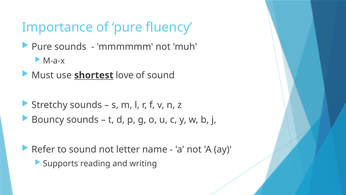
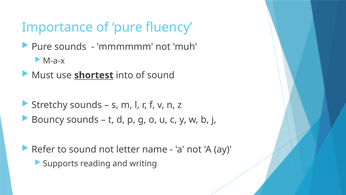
love: love -> into
